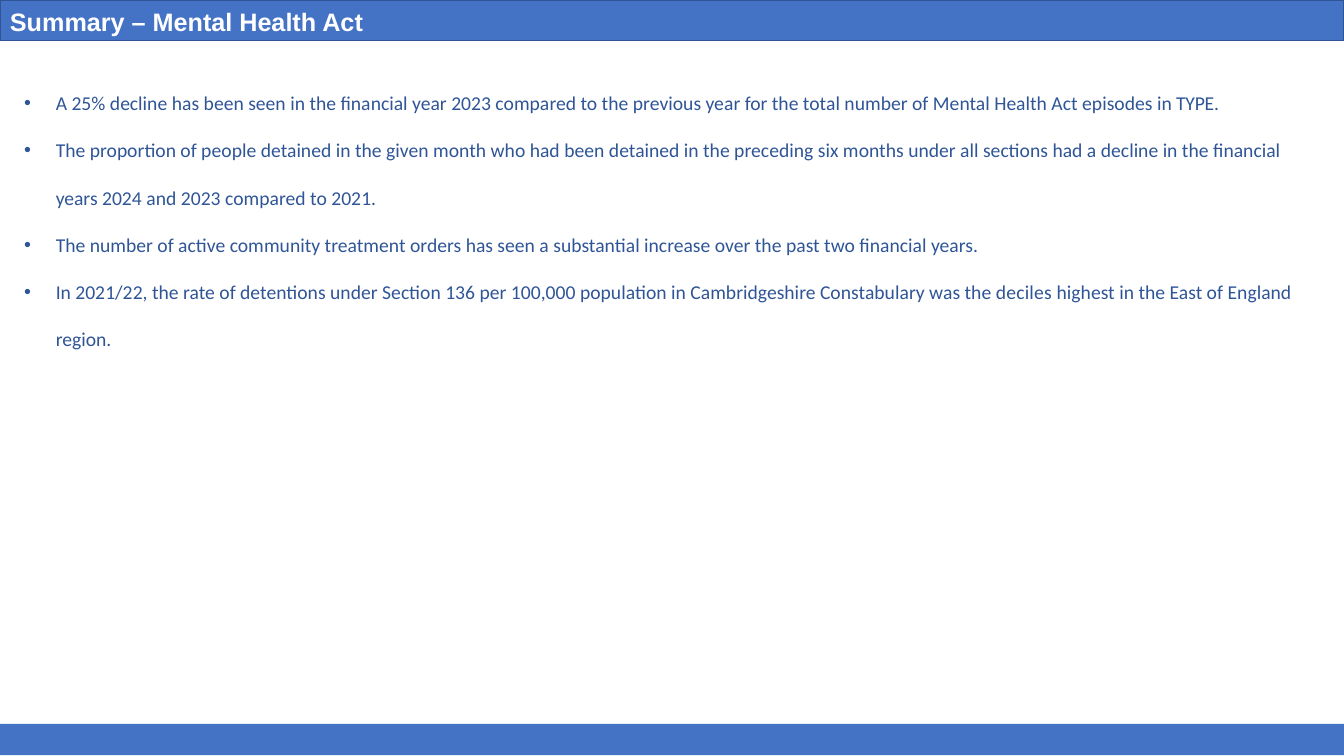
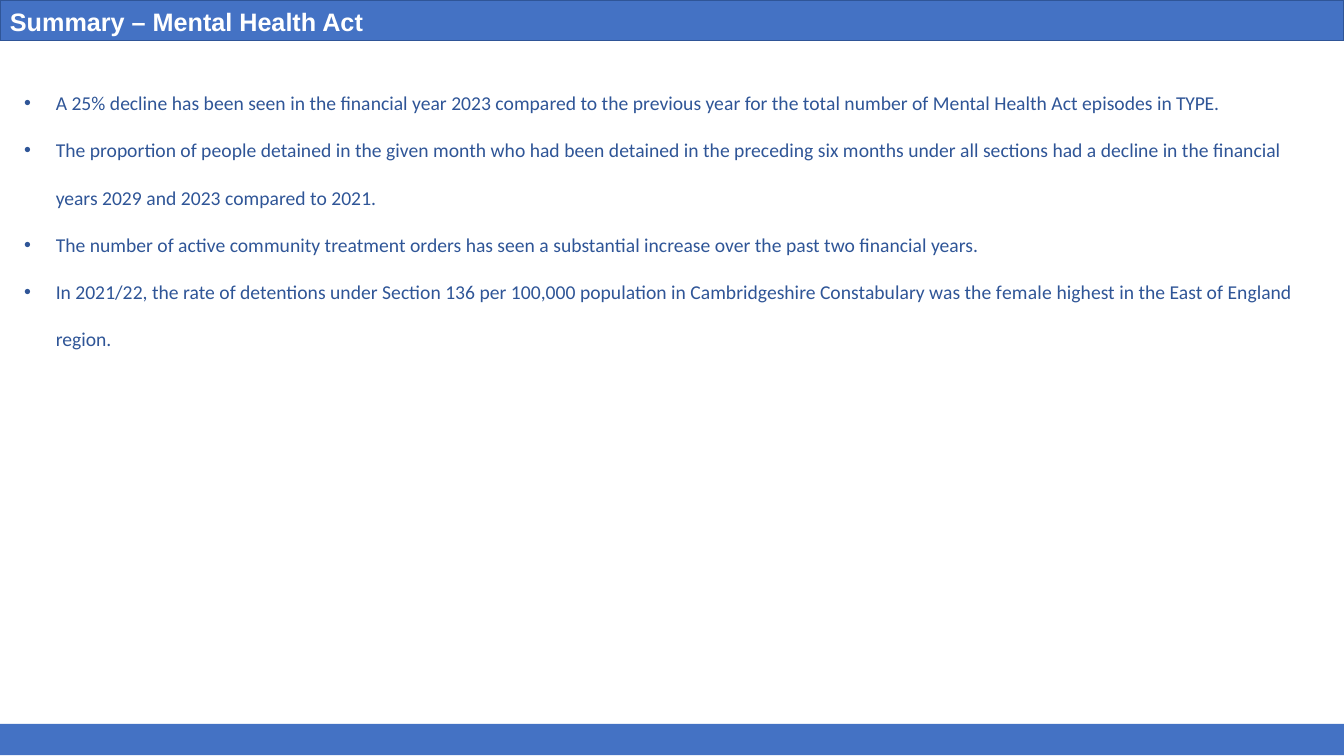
2024: 2024 -> 2029
deciles: deciles -> female
